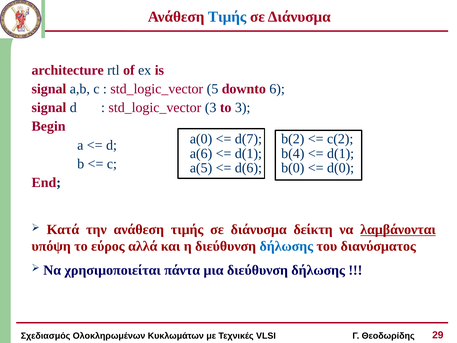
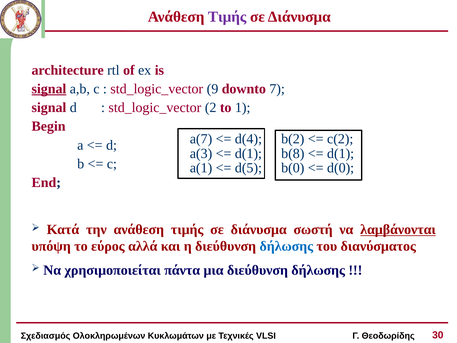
Τιμής at (227, 17) colour: blue -> purple
signal at (49, 89) underline: none -> present
5: 5 -> 9
6: 6 -> 7
std_logic_vector 3: 3 -> 2
to 3: 3 -> 1
a(0: a(0 -> a(7
d(7: d(7 -> d(4
a(6: a(6 -> a(3
b(4: b(4 -> b(8
a(5: a(5 -> a(1
d(6: d(6 -> d(5
δείκτη: δείκτη -> σωστή
29: 29 -> 30
